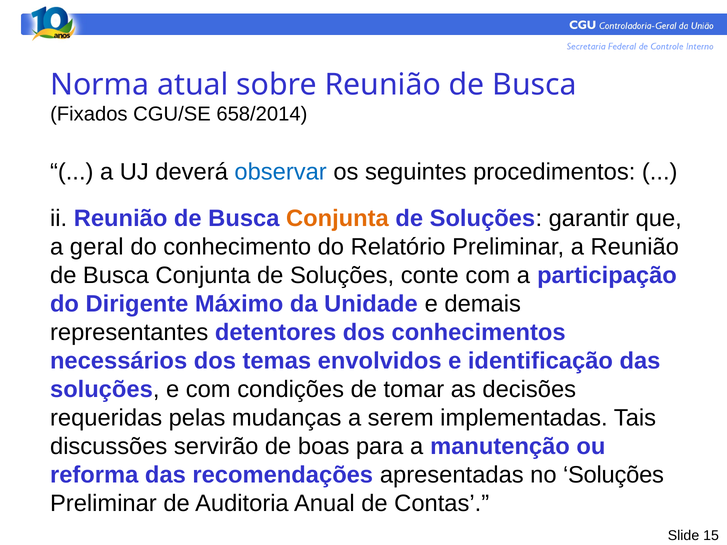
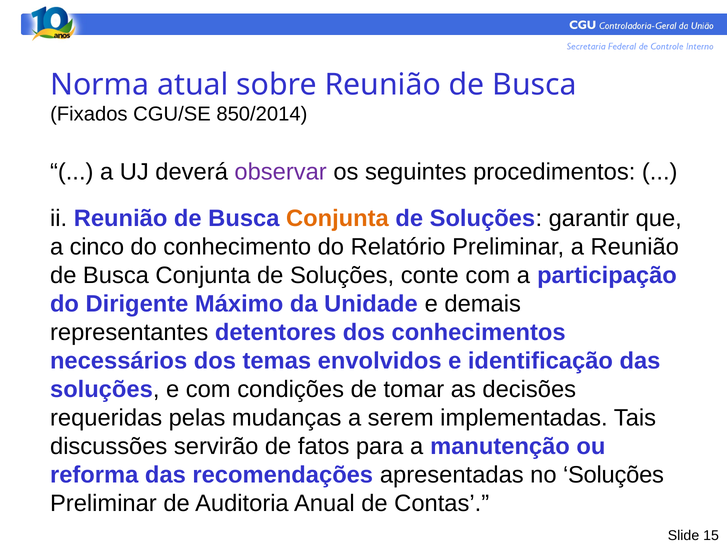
658/2014: 658/2014 -> 850/2014
observar colour: blue -> purple
geral: geral -> cinco
boas: boas -> fatos
